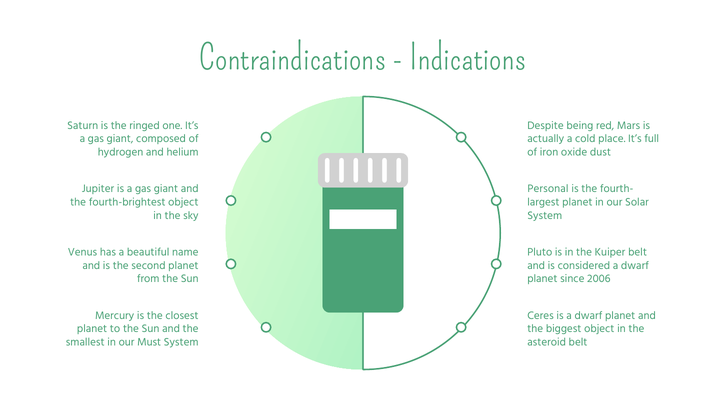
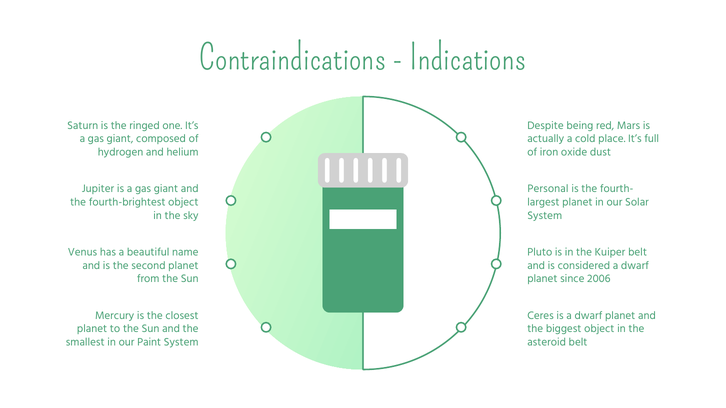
Must: Must -> Paint
